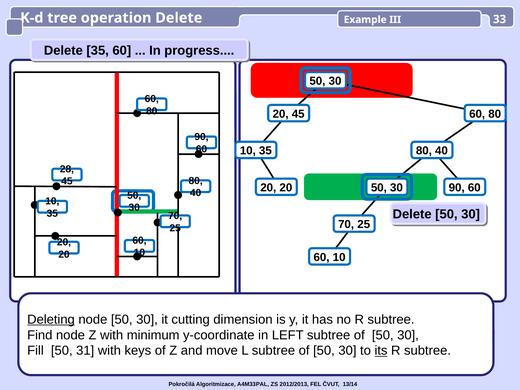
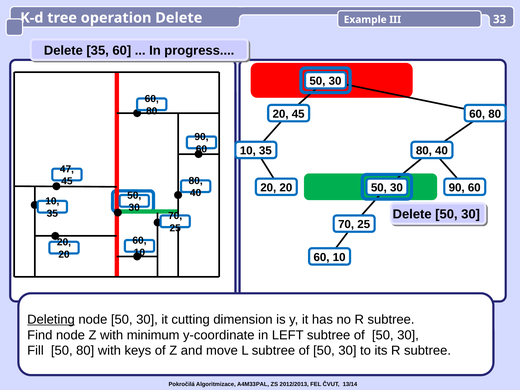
28: 28 -> 47
50 31: 31 -> 80
its underline: present -> none
